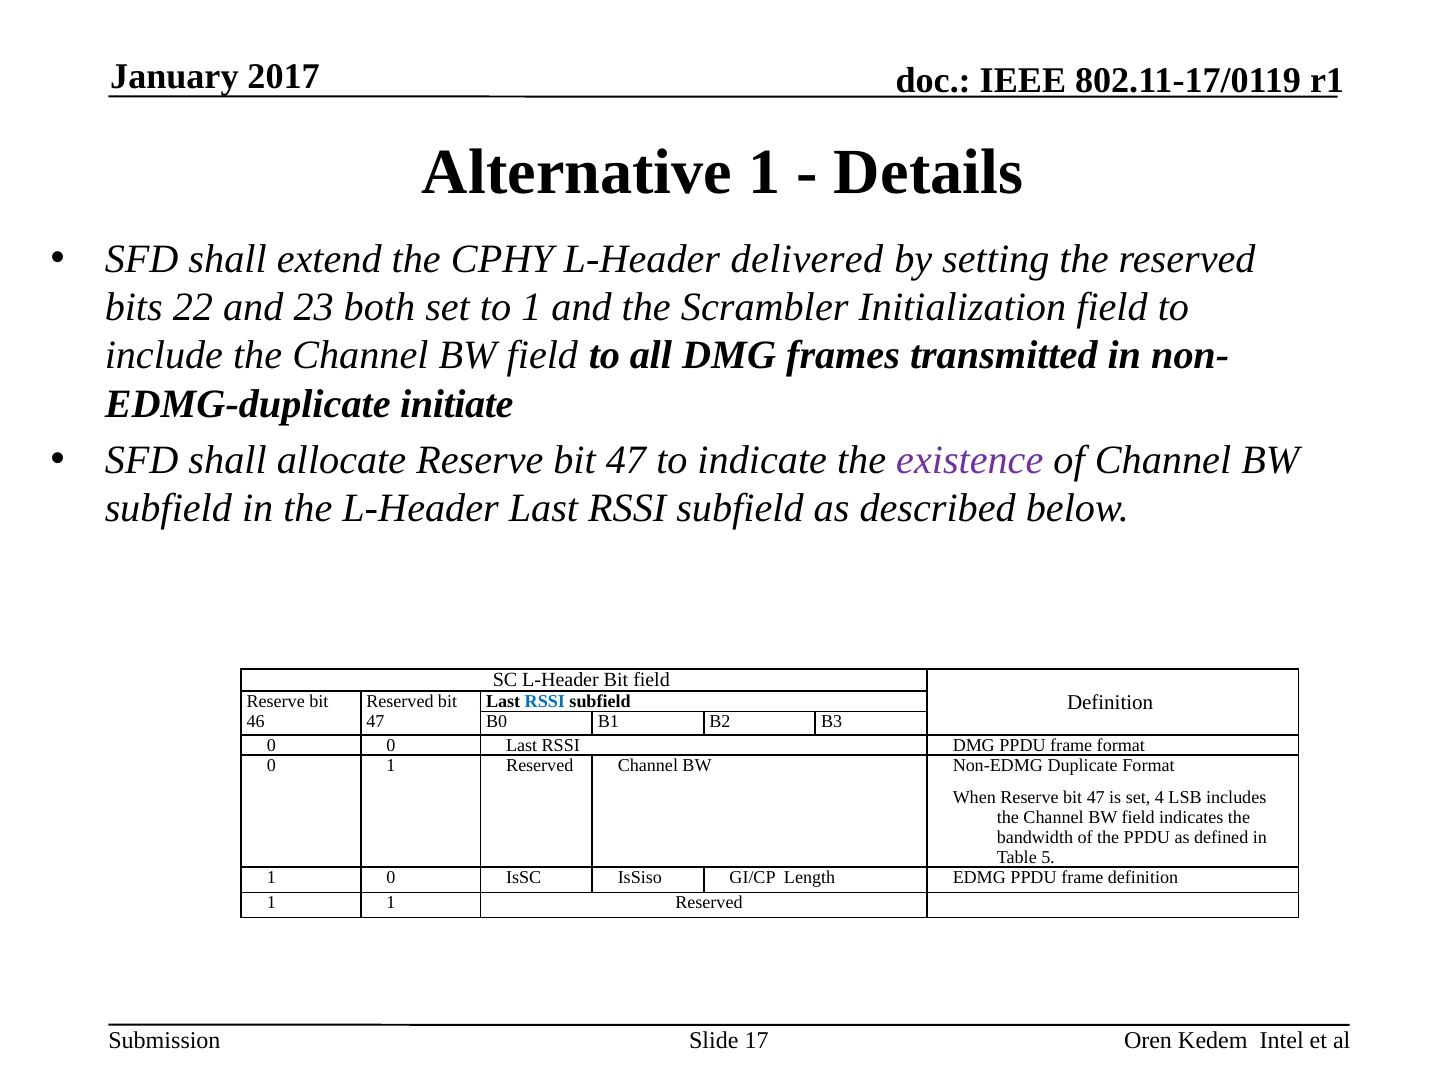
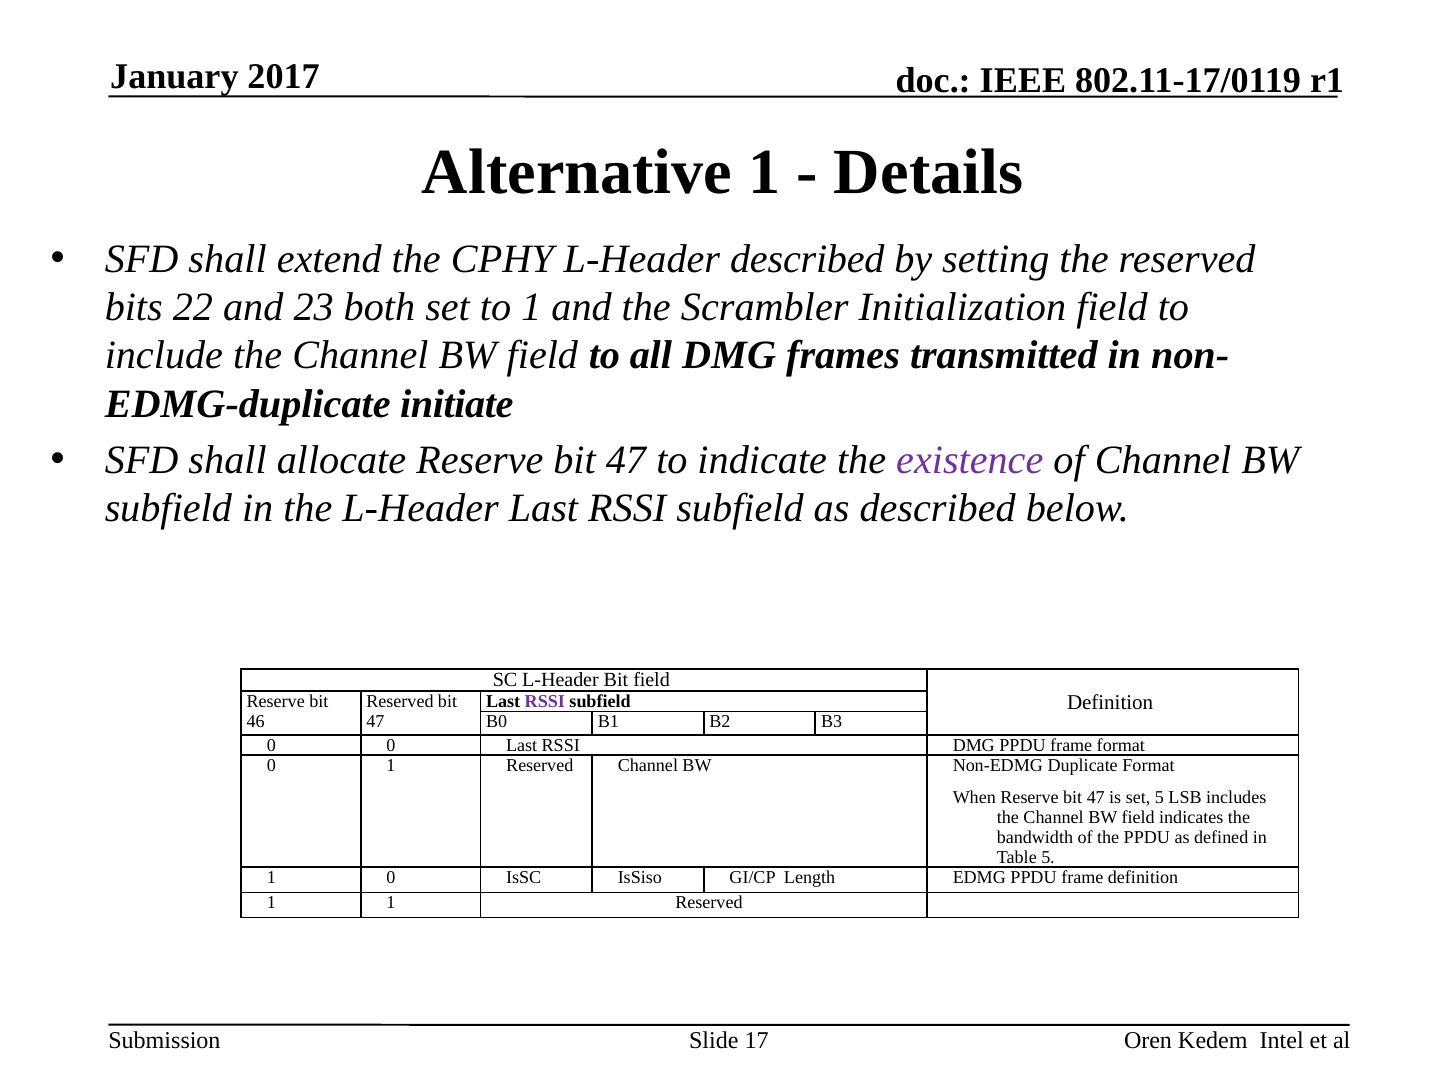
L-Header delivered: delivered -> described
RSSI at (545, 701) colour: blue -> purple
set 4: 4 -> 5
